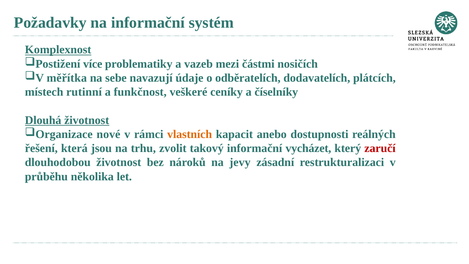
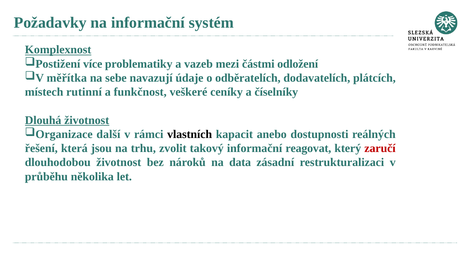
nosičích: nosičích -> odložení
nové: nové -> další
vlastních colour: orange -> black
vycházet: vycházet -> reagovat
jevy: jevy -> data
